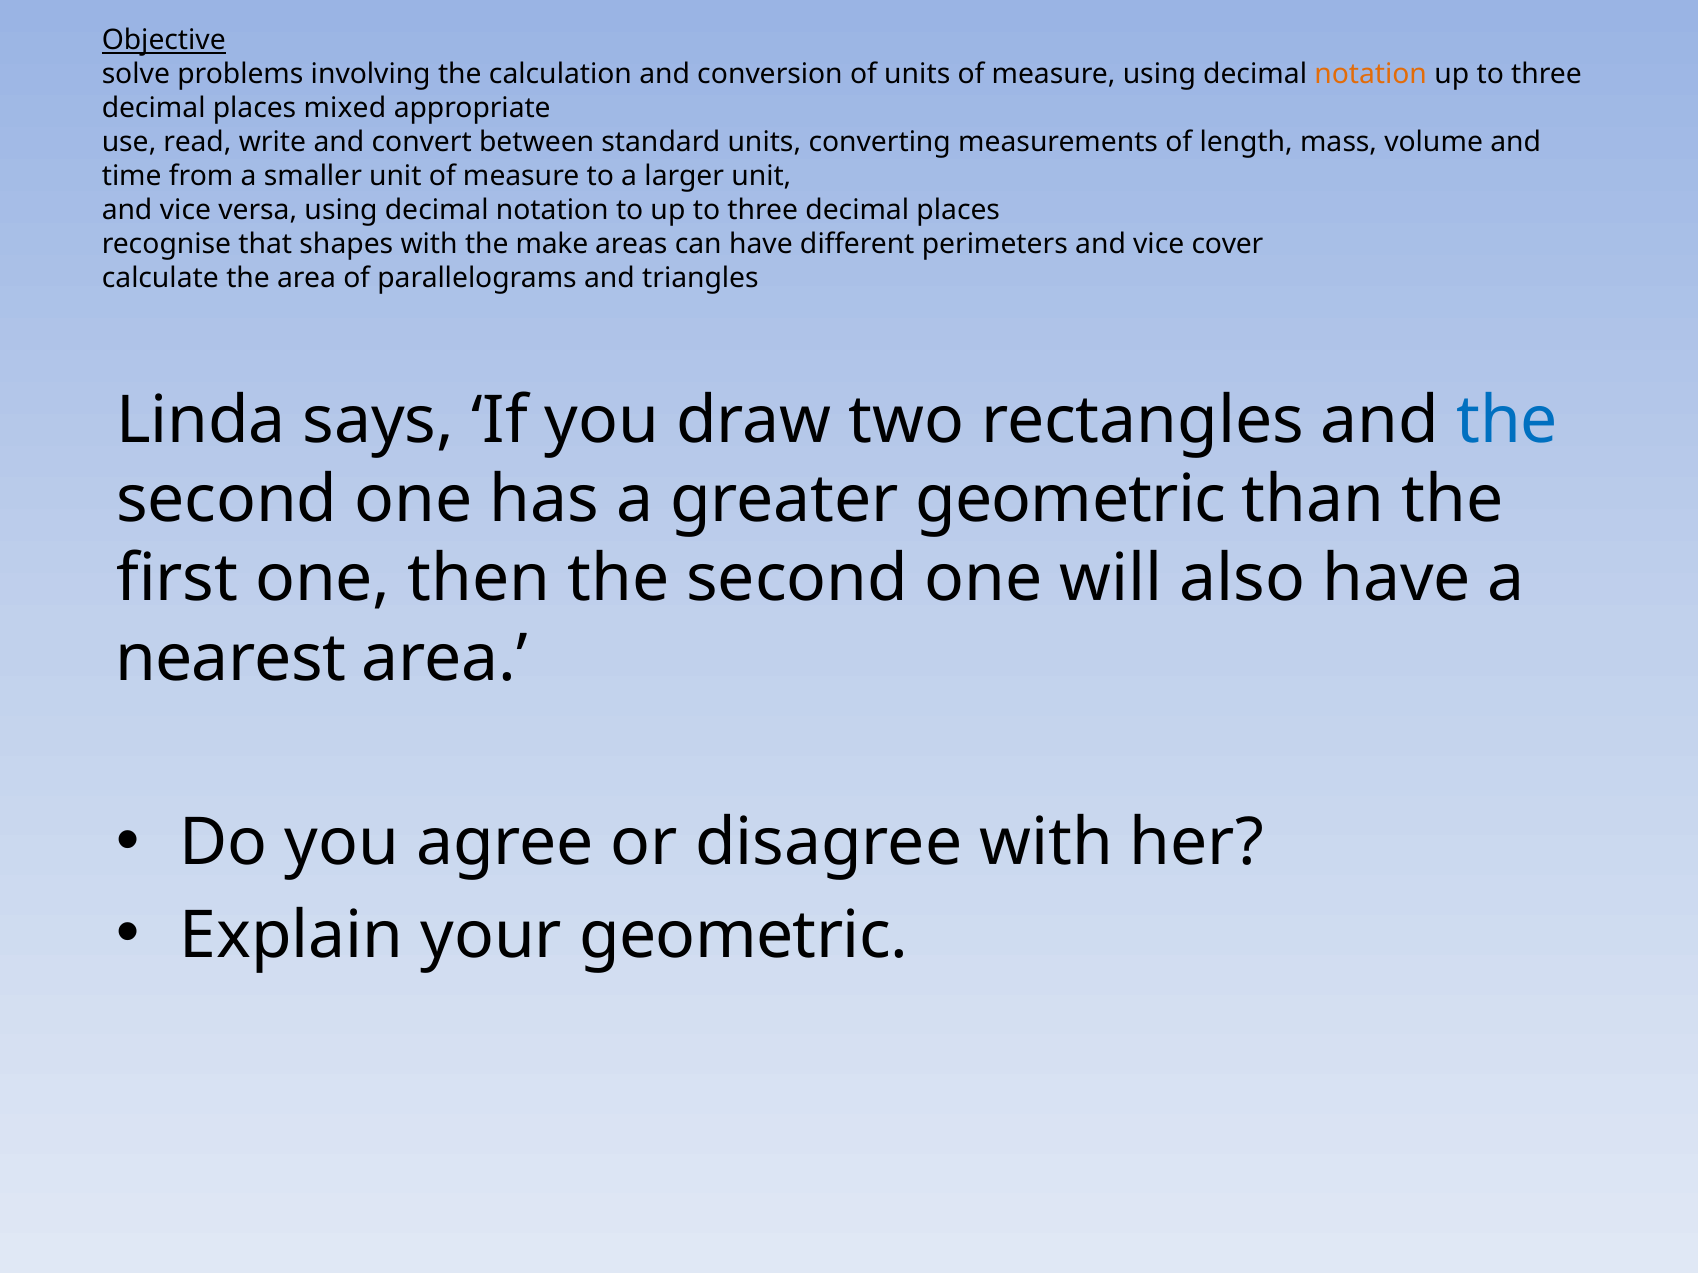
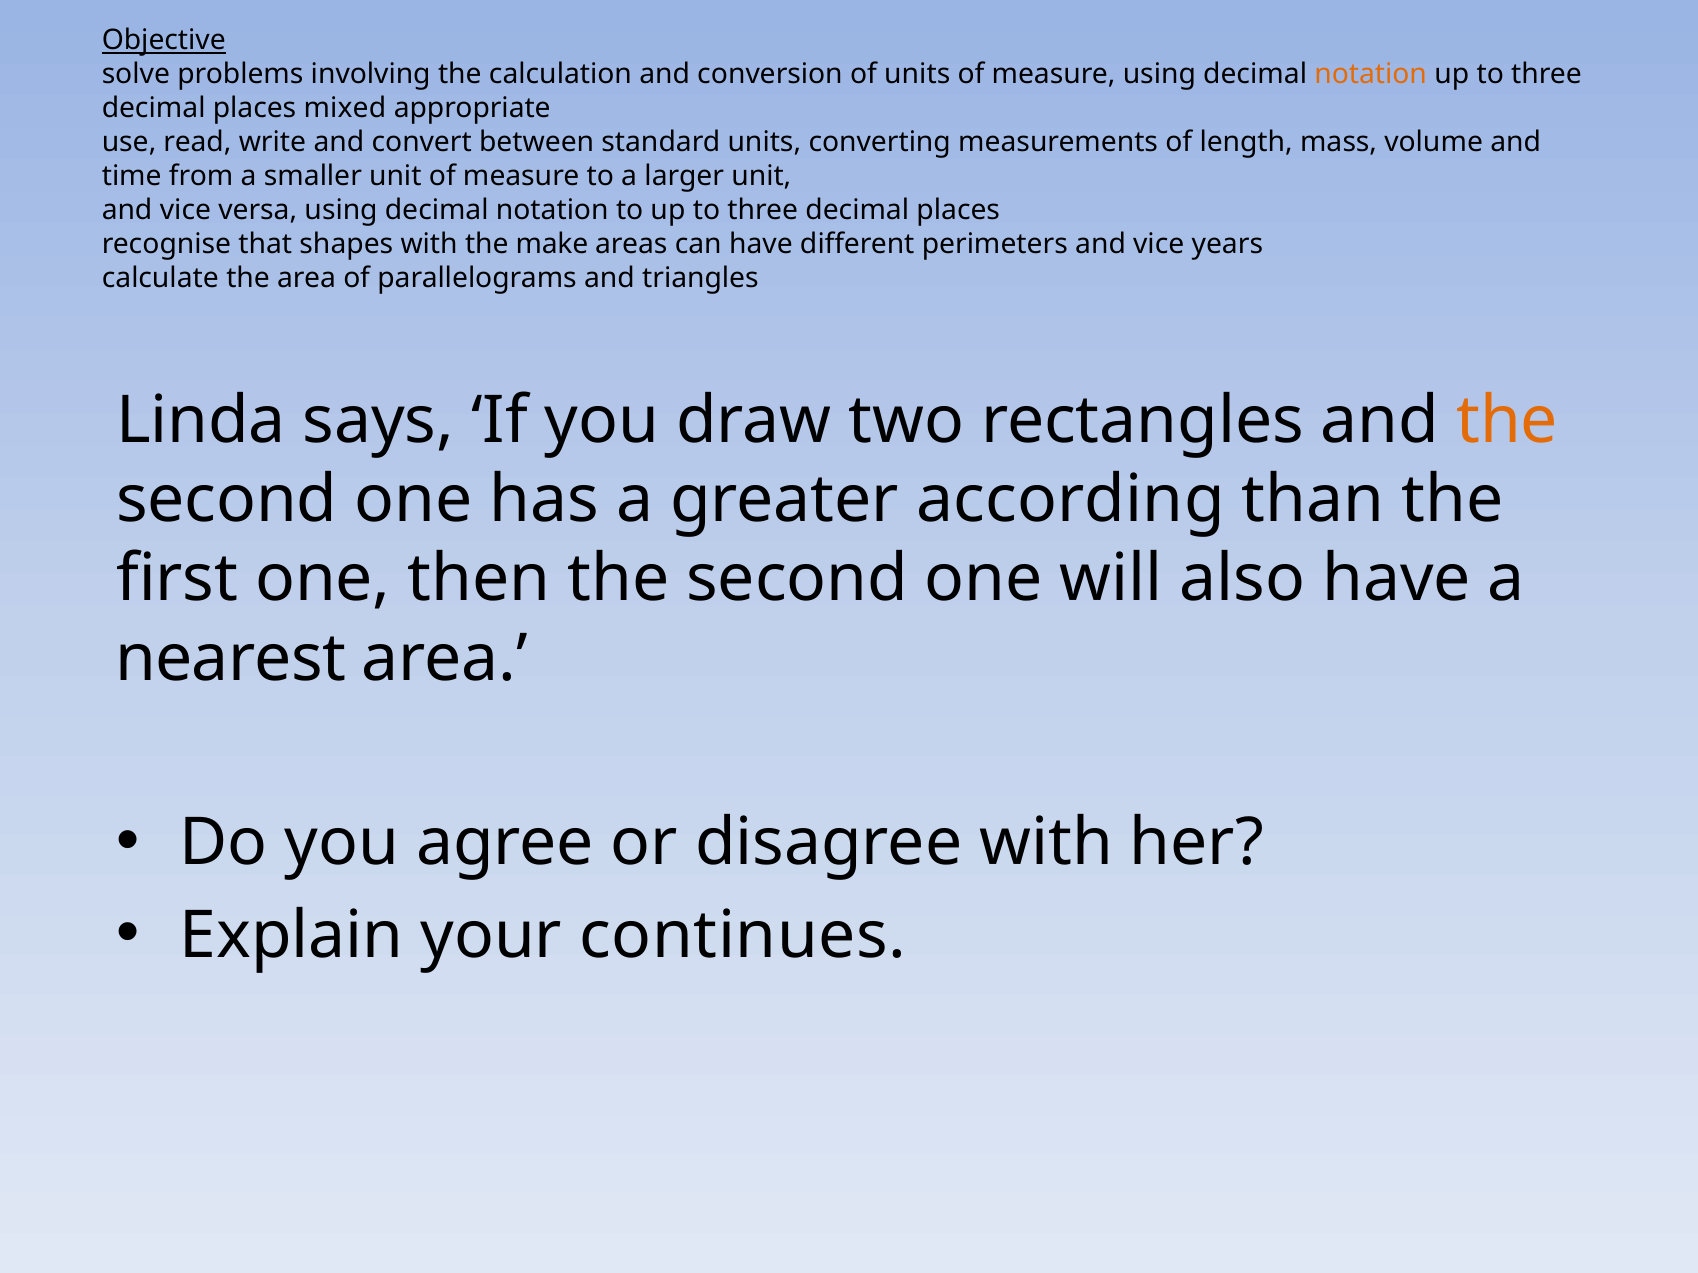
cover: cover -> years
the at (1507, 421) colour: blue -> orange
greater geometric: geometric -> according
your geometric: geometric -> continues
